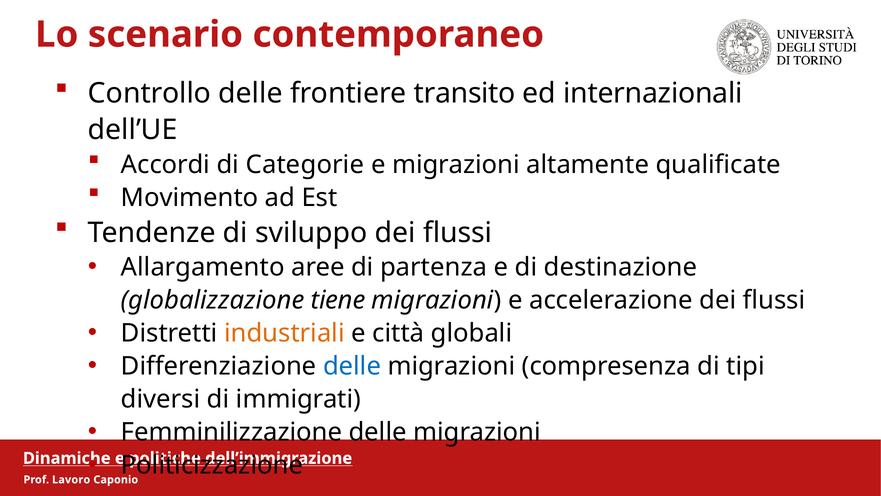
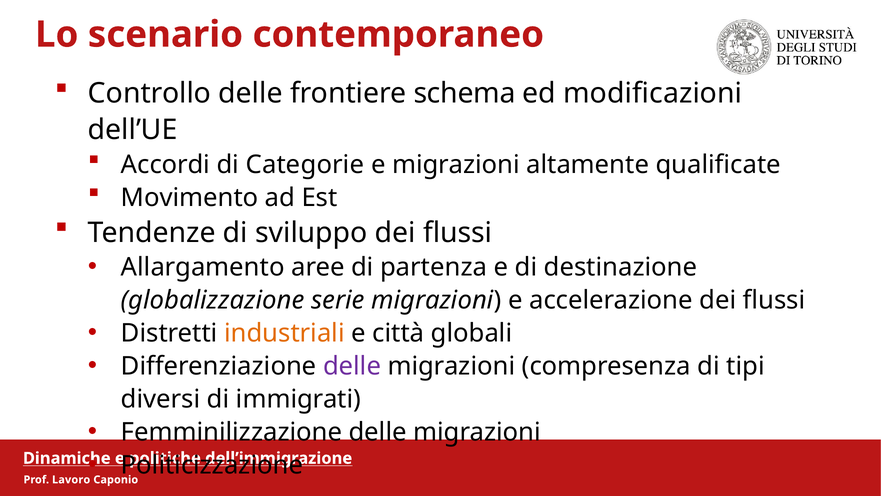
transito: transito -> schema
internazionali: internazionali -> modificazioni
tiene: tiene -> serie
delle at (352, 366) colour: blue -> purple
